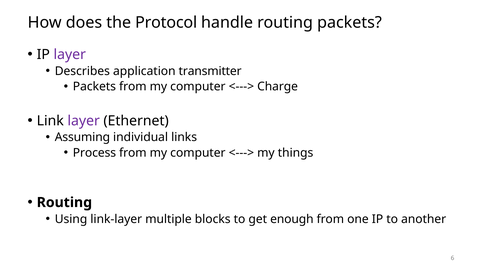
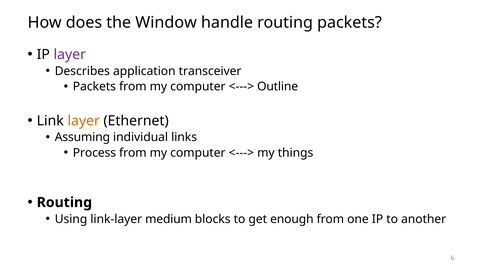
Protocol: Protocol -> Window
transmitter: transmitter -> transceiver
Charge: Charge -> Outline
layer at (84, 121) colour: purple -> orange
multiple: multiple -> medium
